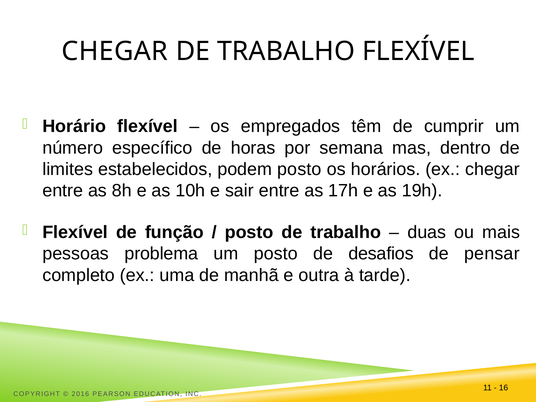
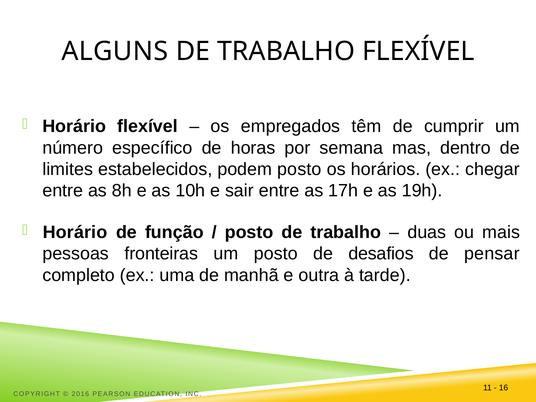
CHEGAR at (115, 51): CHEGAR -> ALGUNS
Flexível at (75, 232): Flexível -> Horário
problema: problema -> fronteiras
